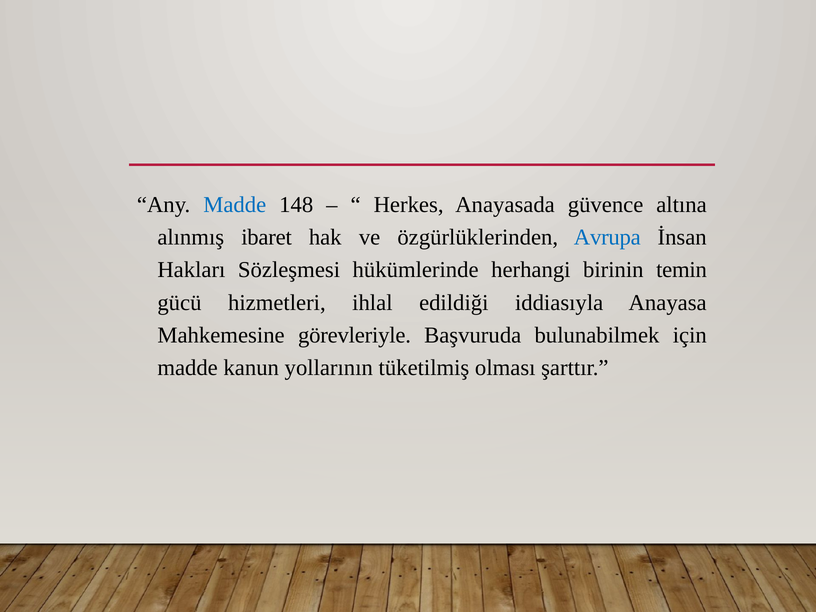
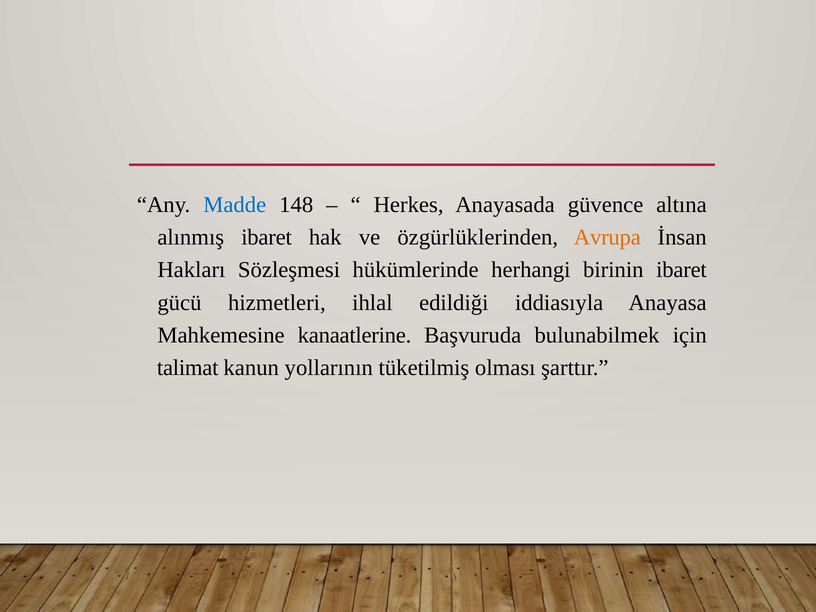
Avrupa colour: blue -> orange
birinin temin: temin -> ibaret
görevleriyle: görevleriyle -> kanaatlerine
madde at (188, 368): madde -> talimat
